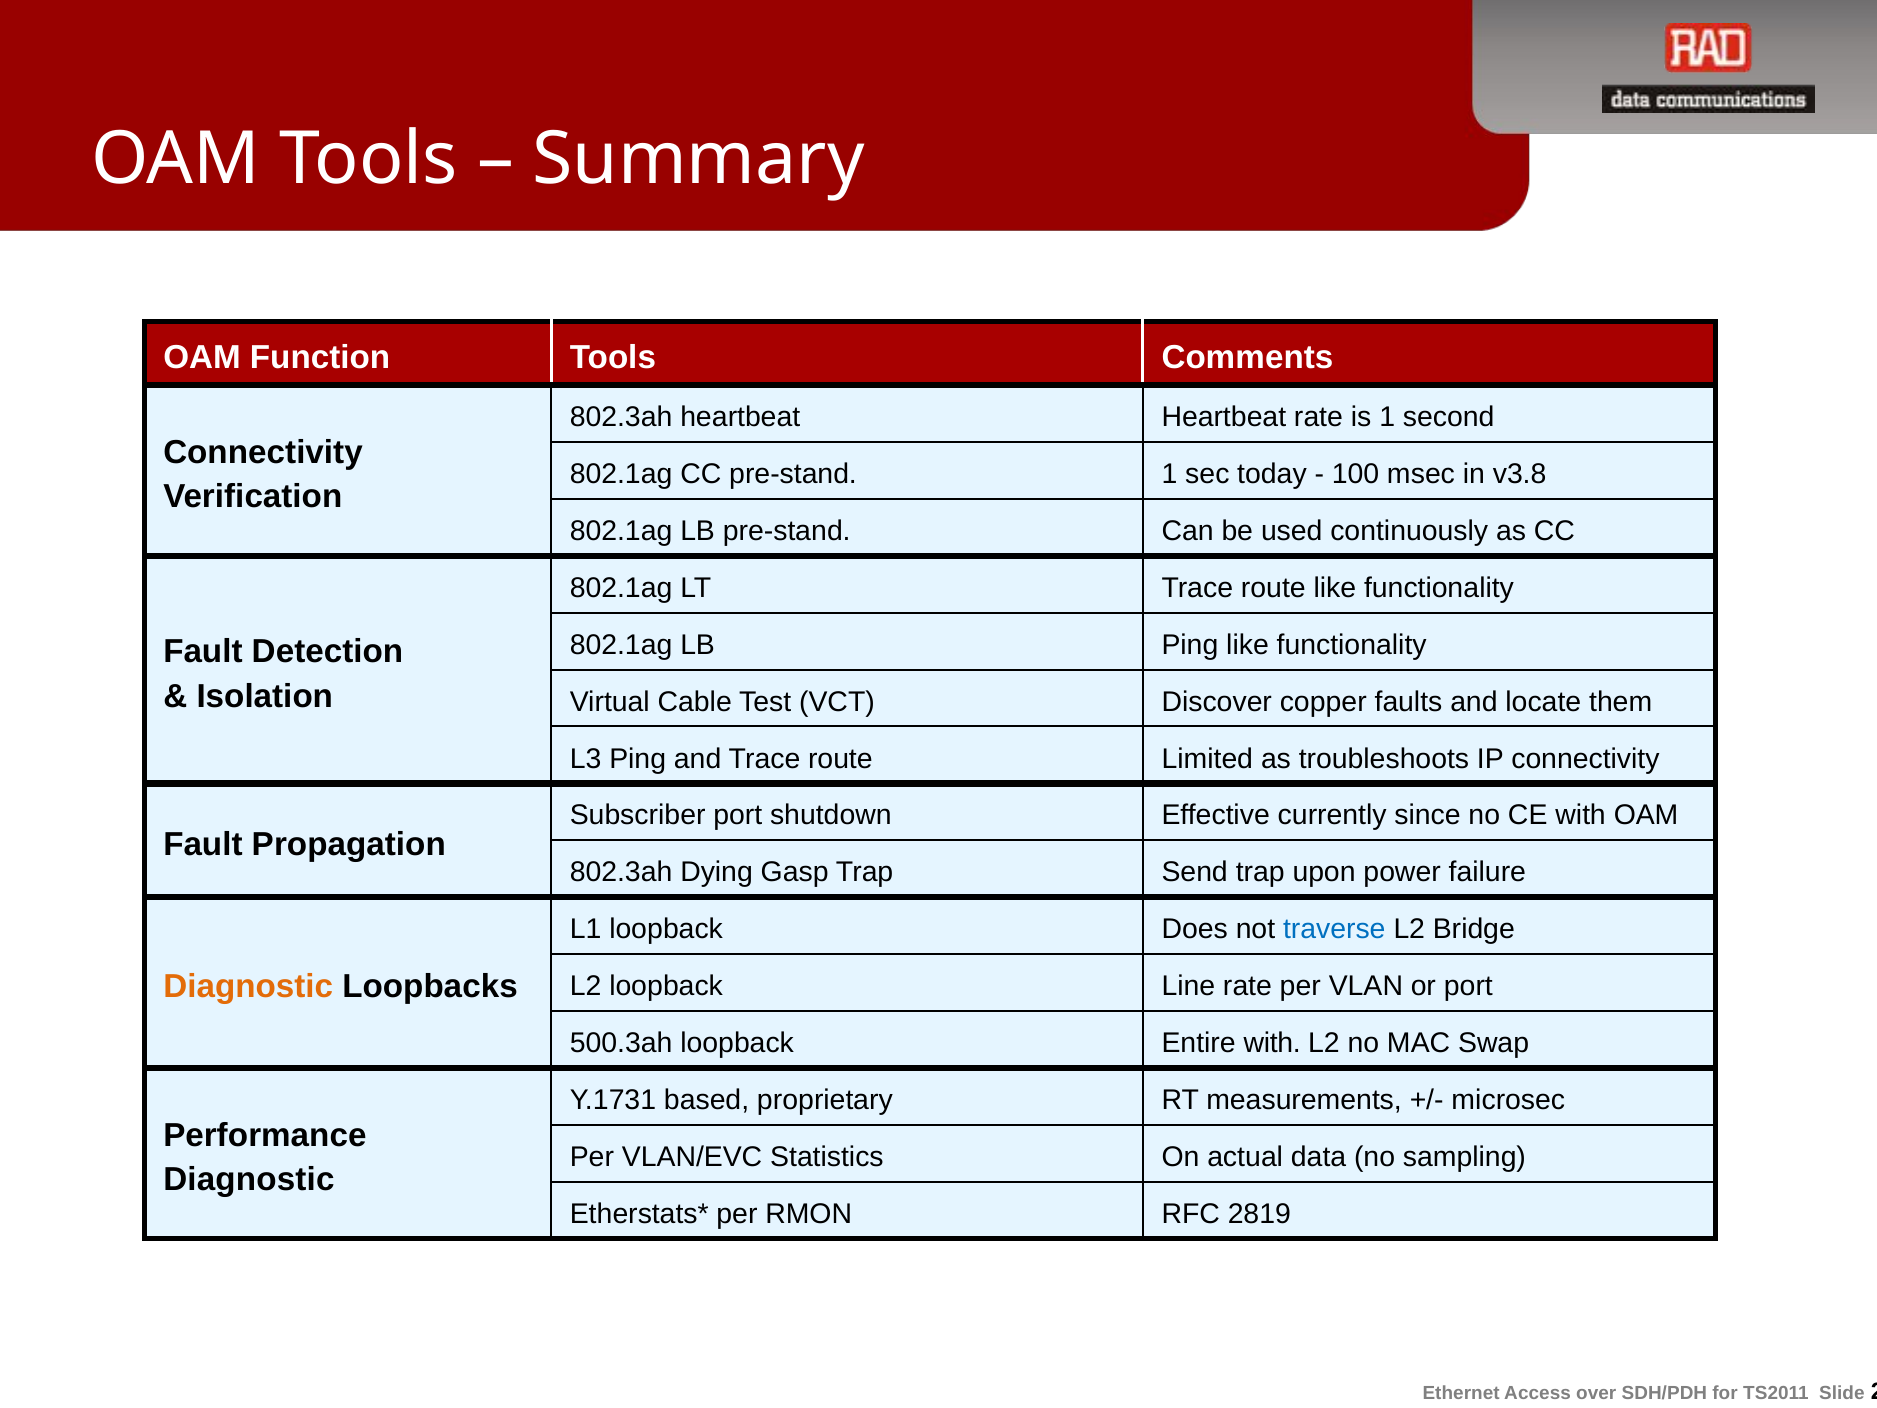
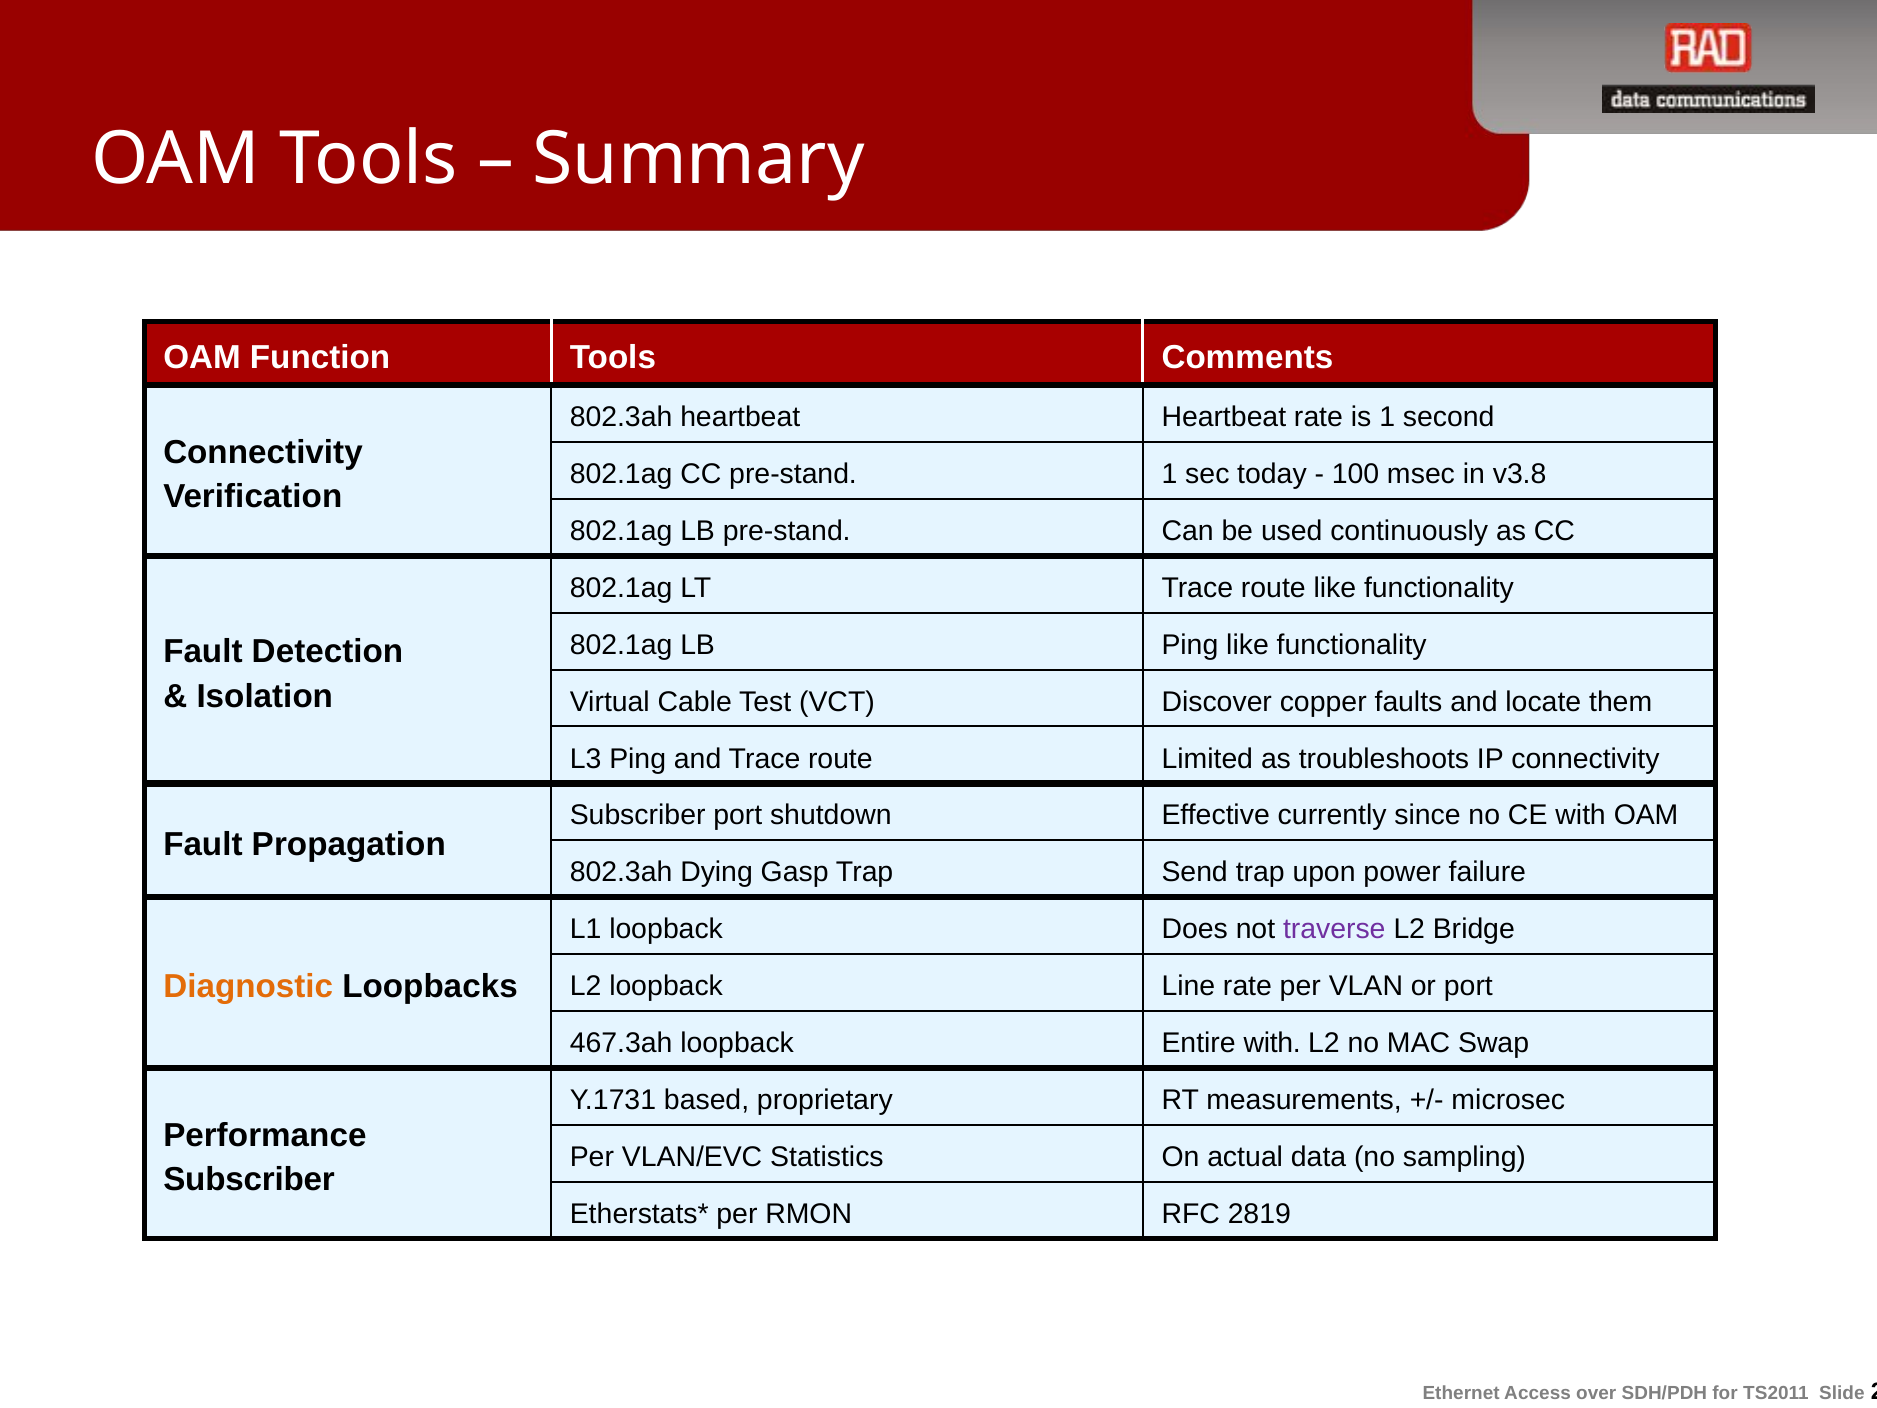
traverse colour: blue -> purple
500.3ah: 500.3ah -> 467.3ah
Diagnostic at (249, 1180): Diagnostic -> Subscriber
